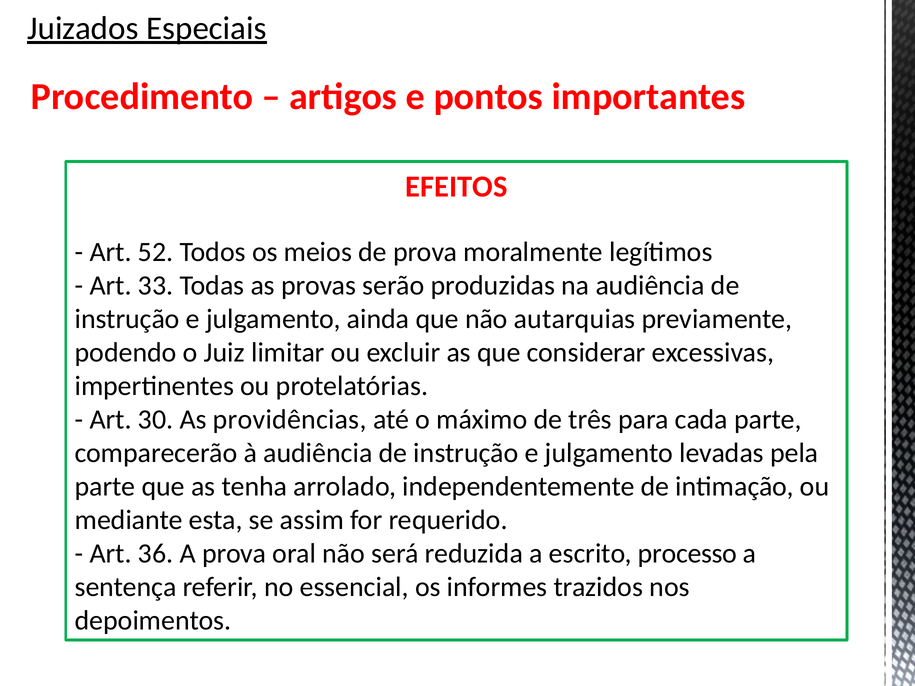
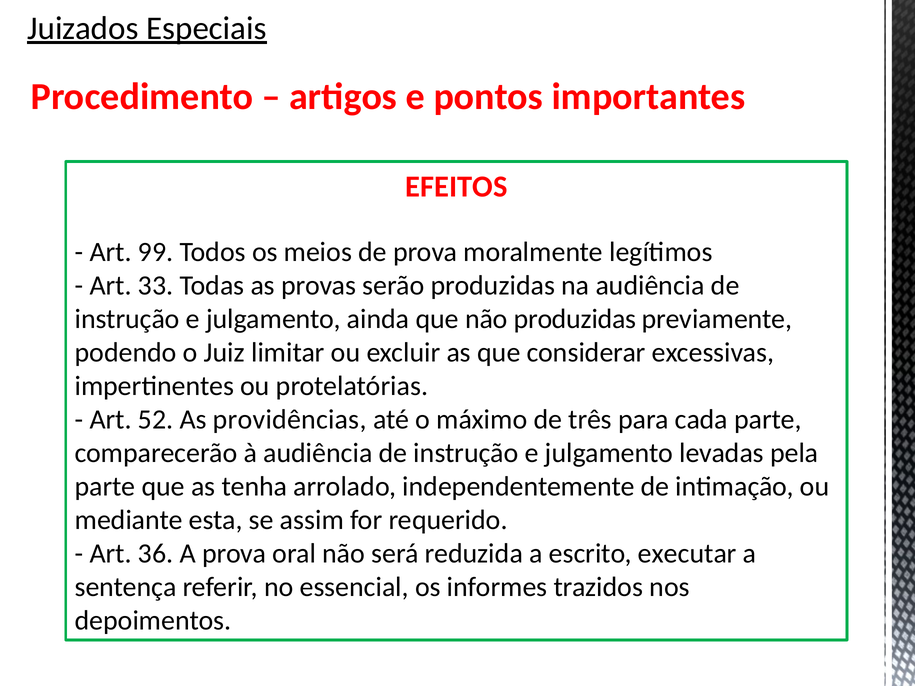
52: 52 -> 99
não autarquias: autarquias -> produzidas
30: 30 -> 52
processo: processo -> executar
